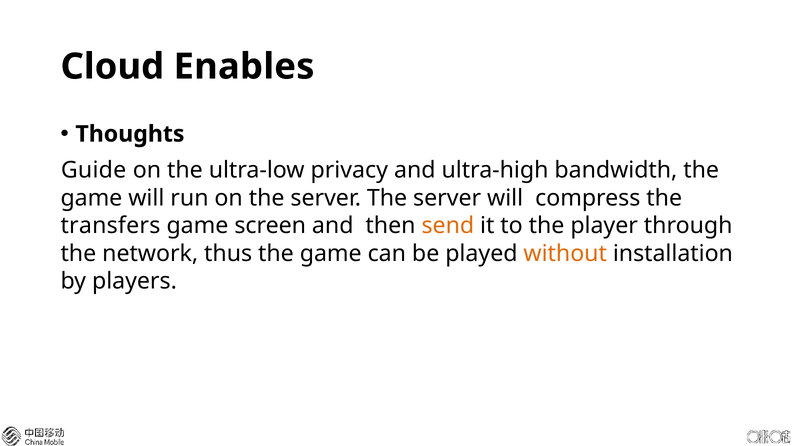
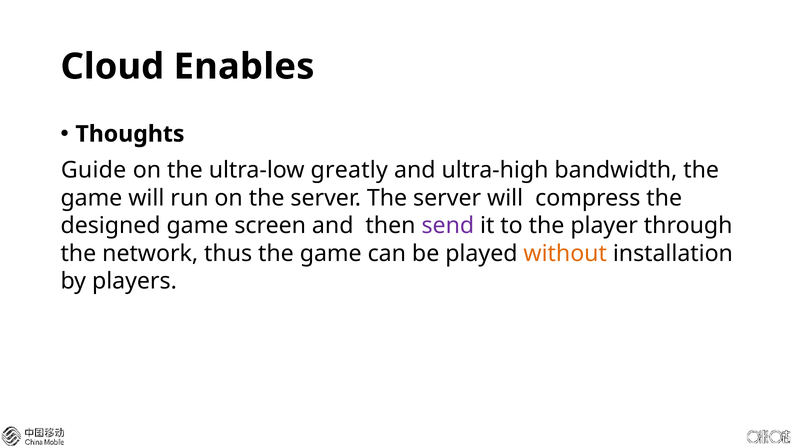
privacy: privacy -> greatly
transfers: transfers -> designed
send colour: orange -> purple
